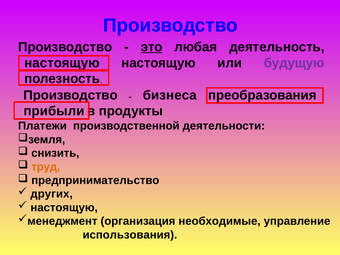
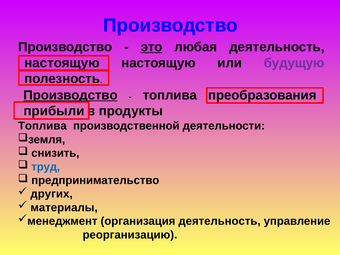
Производство at (70, 95) underline: none -> present
бизнеса at (170, 95): бизнеса -> топлива
Платежи at (42, 126): Платежи -> Топлива
труд colour: orange -> blue
настоящую at (64, 208): настоящую -> материалы
организация необходимые: необходимые -> деятельность
использования: использования -> реорганизацию
